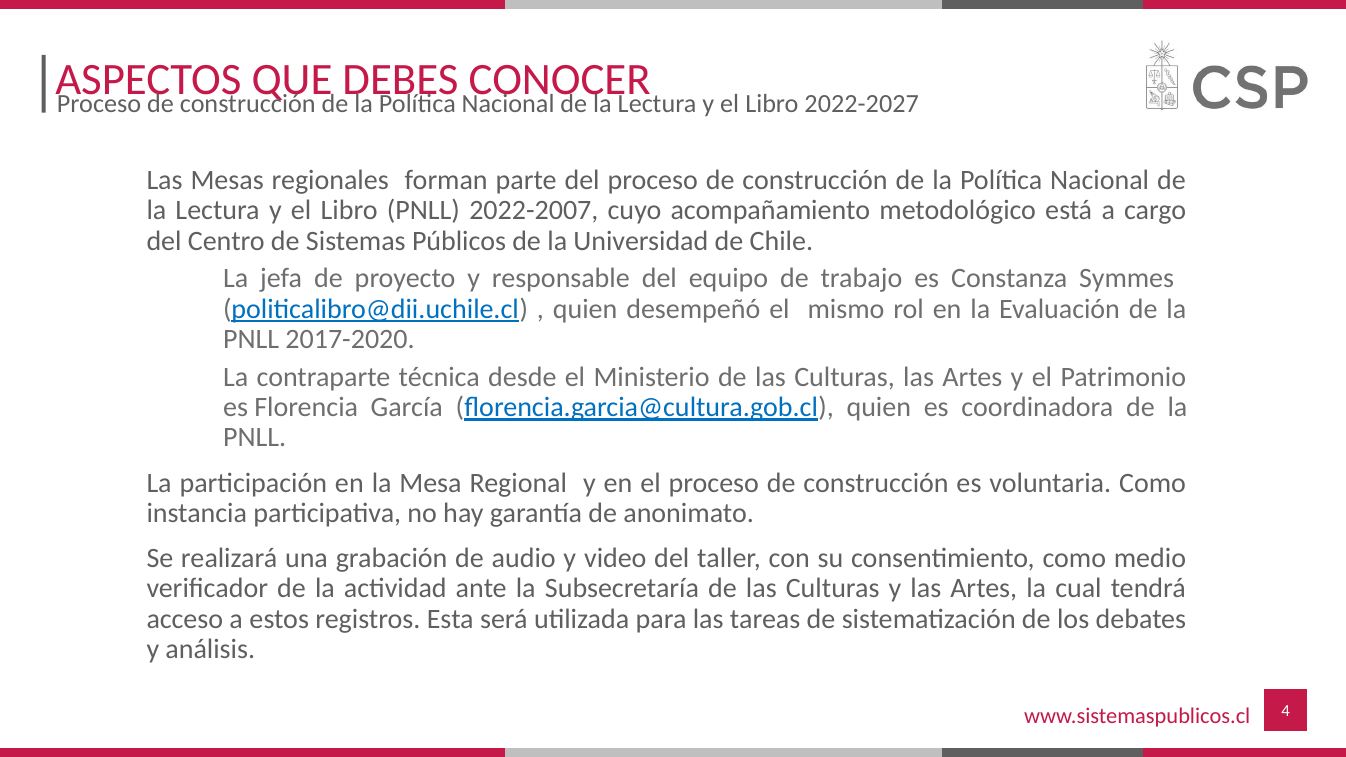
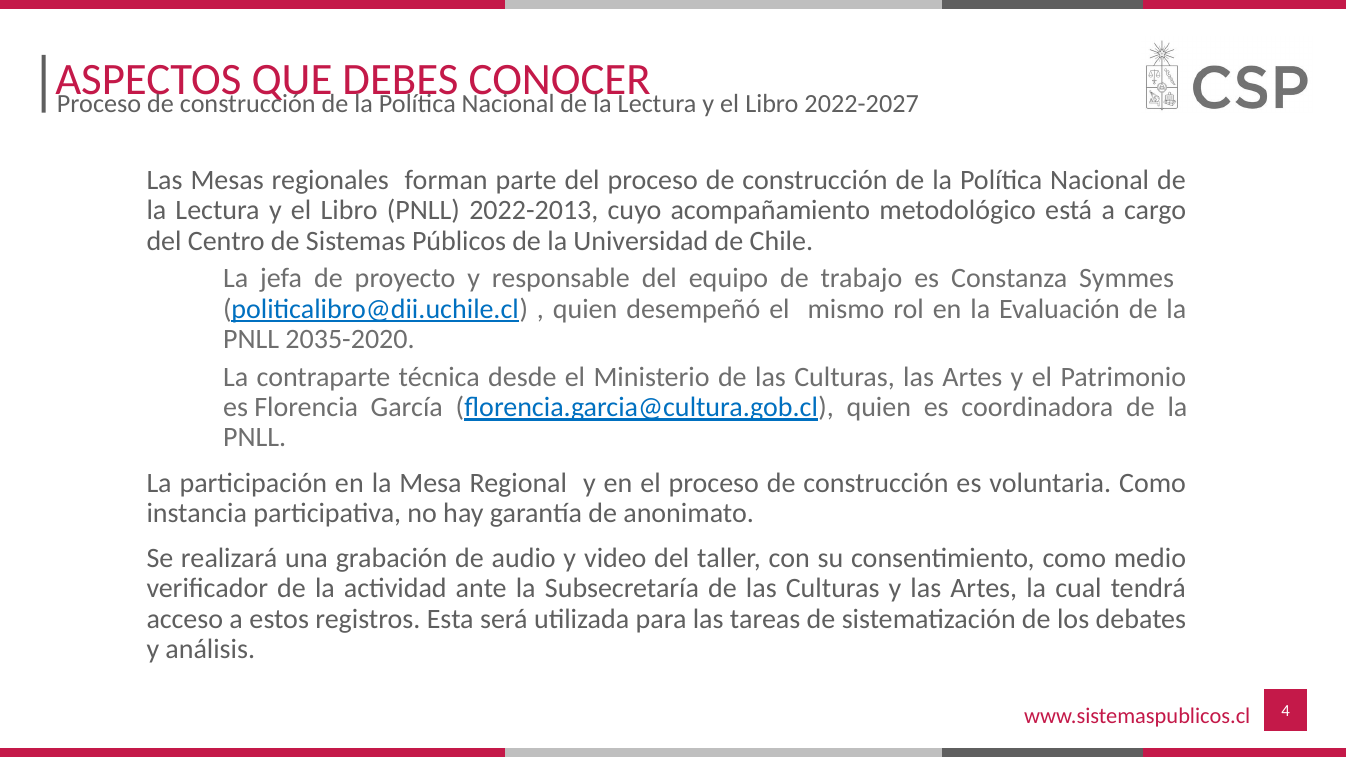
2022-2007: 2022-2007 -> 2022-2013
2017-2020: 2017-2020 -> 2035-2020
